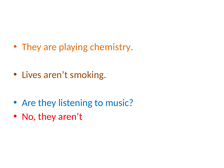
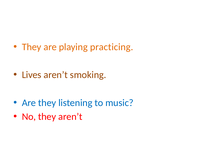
chemistry: chemistry -> practicing
